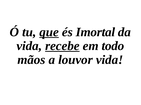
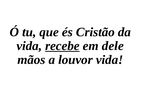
que underline: present -> none
Imortal: Imortal -> Cristão
todo: todo -> dele
